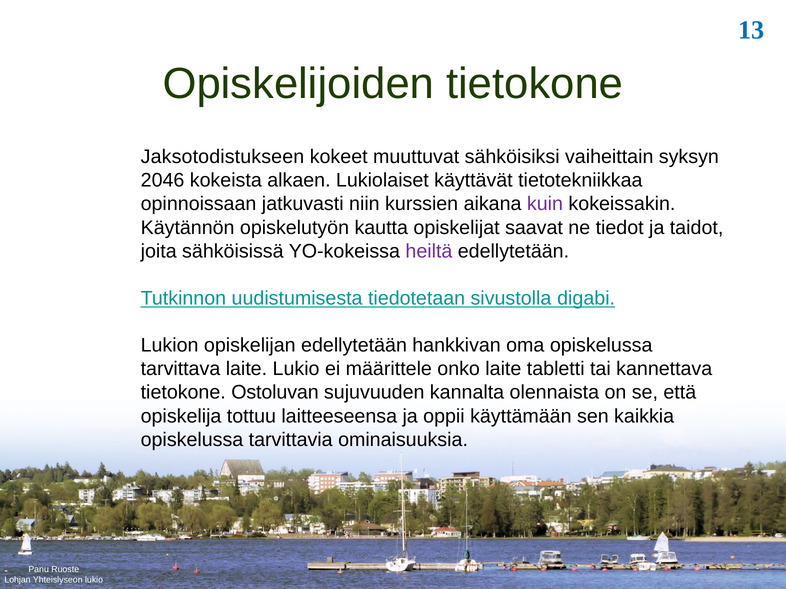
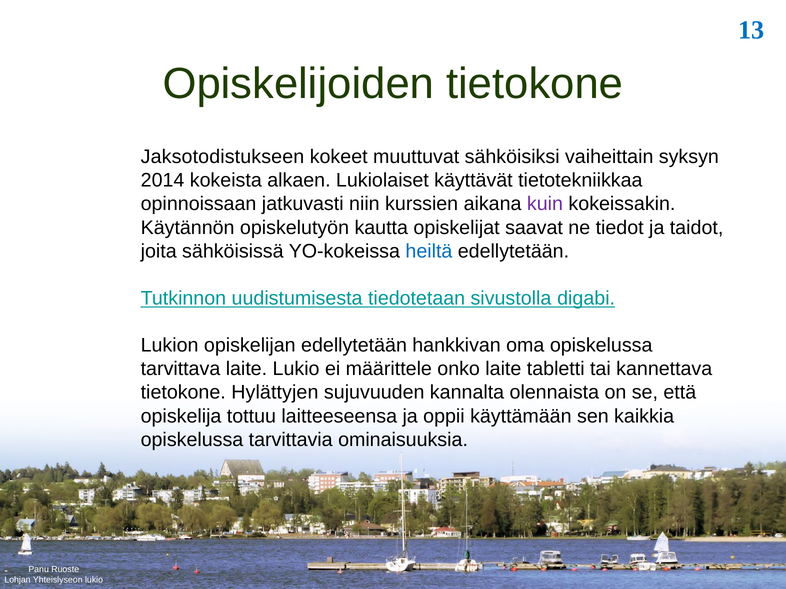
2046: 2046 -> 2014
heiltä colour: purple -> blue
Ostoluvan: Ostoluvan -> Hylättyjen
